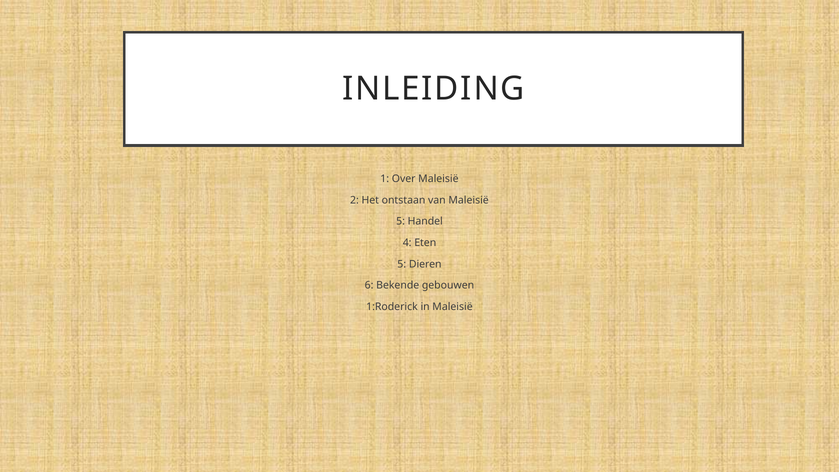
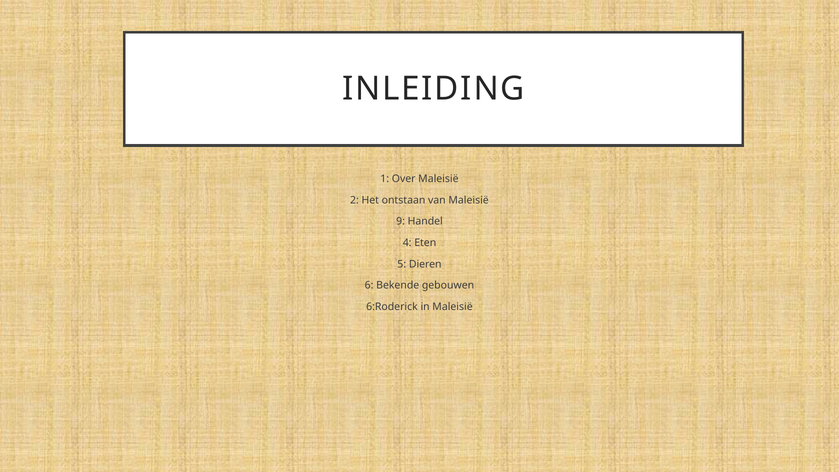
5 at (401, 222): 5 -> 9
1:Roderick: 1:Roderick -> 6:Roderick
